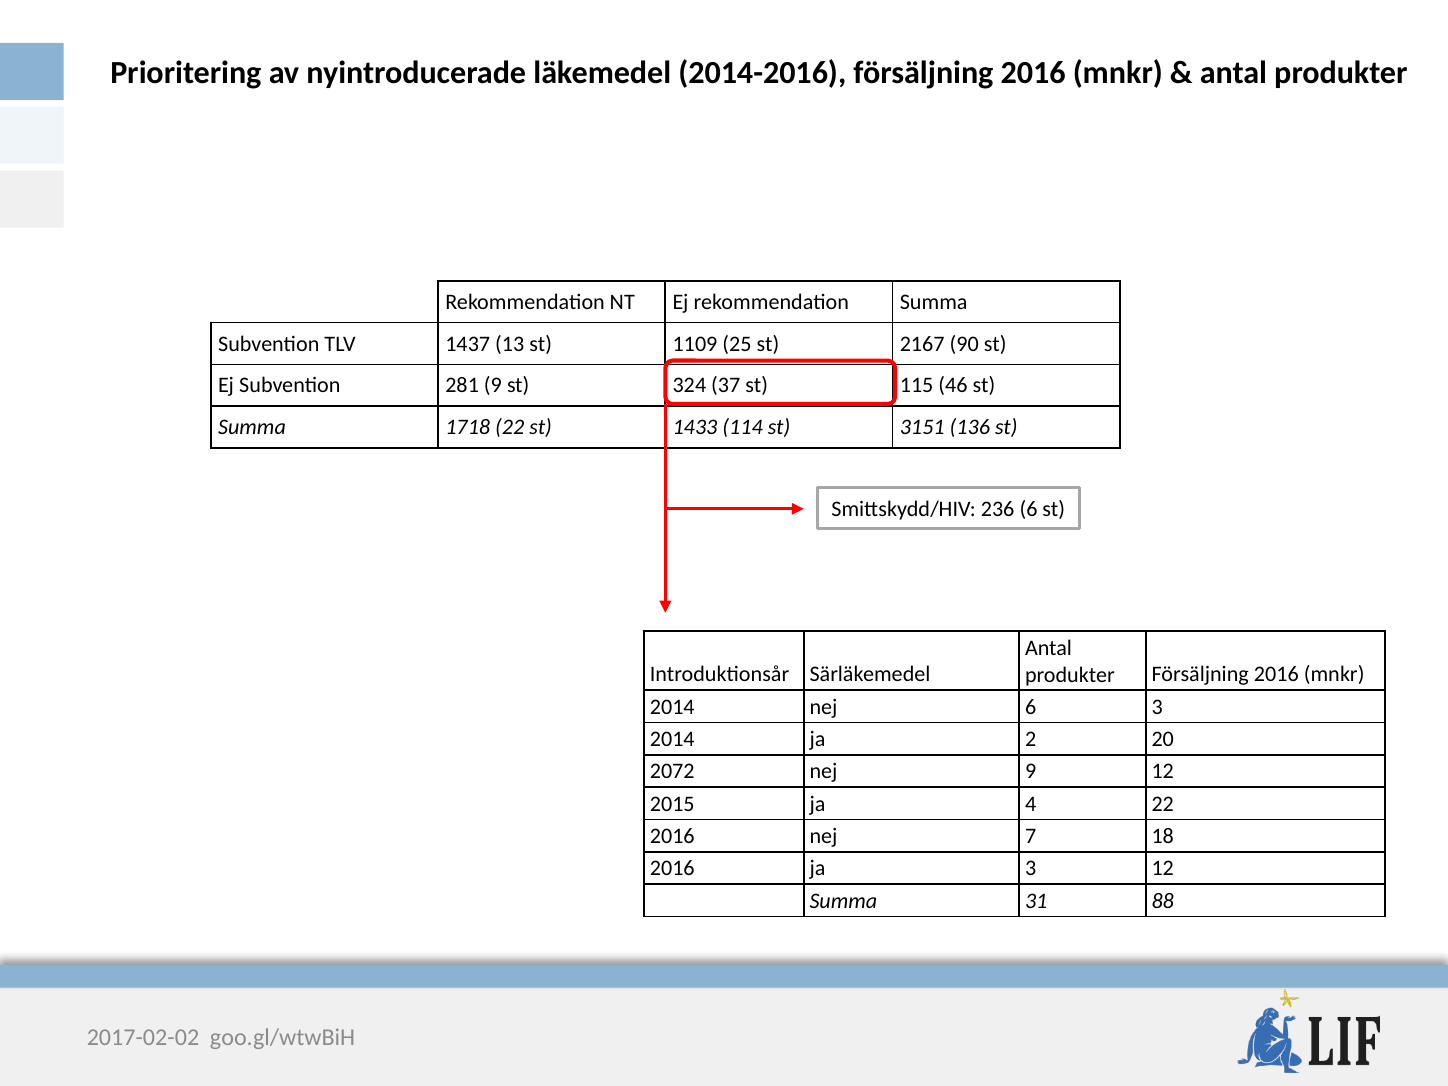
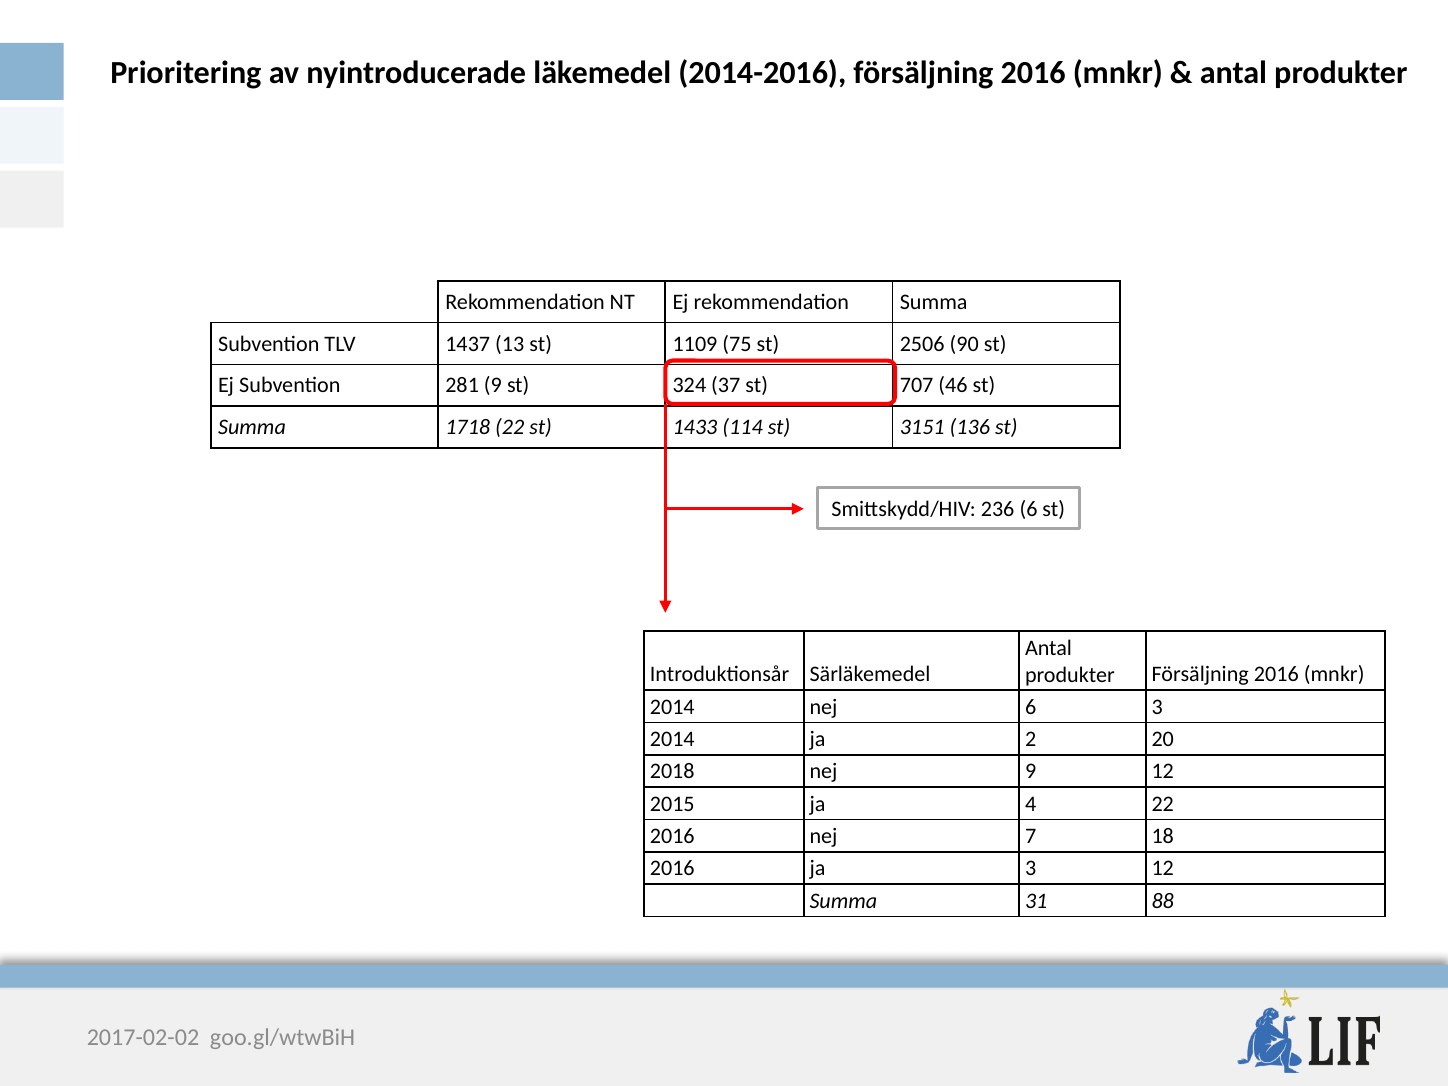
25: 25 -> 75
2167: 2167 -> 2506
115: 115 -> 707
2072: 2072 -> 2018
